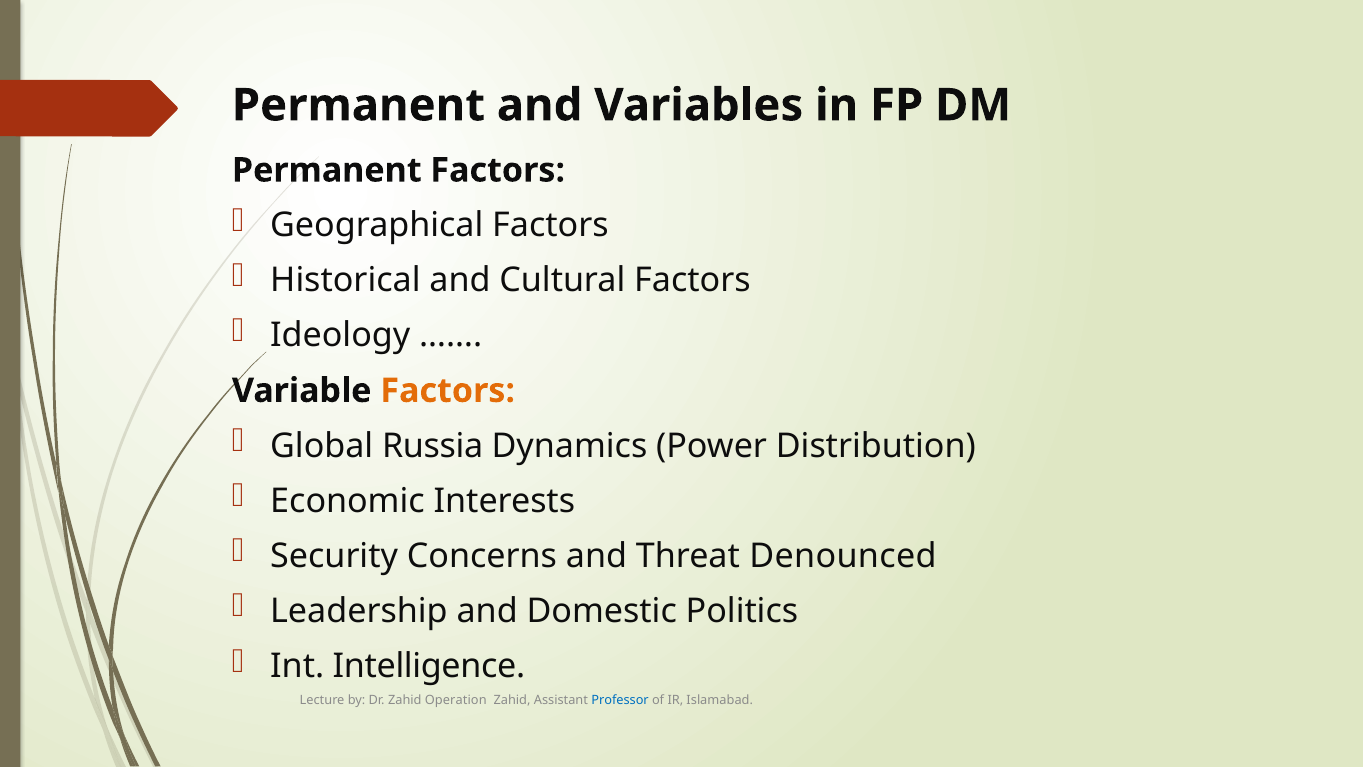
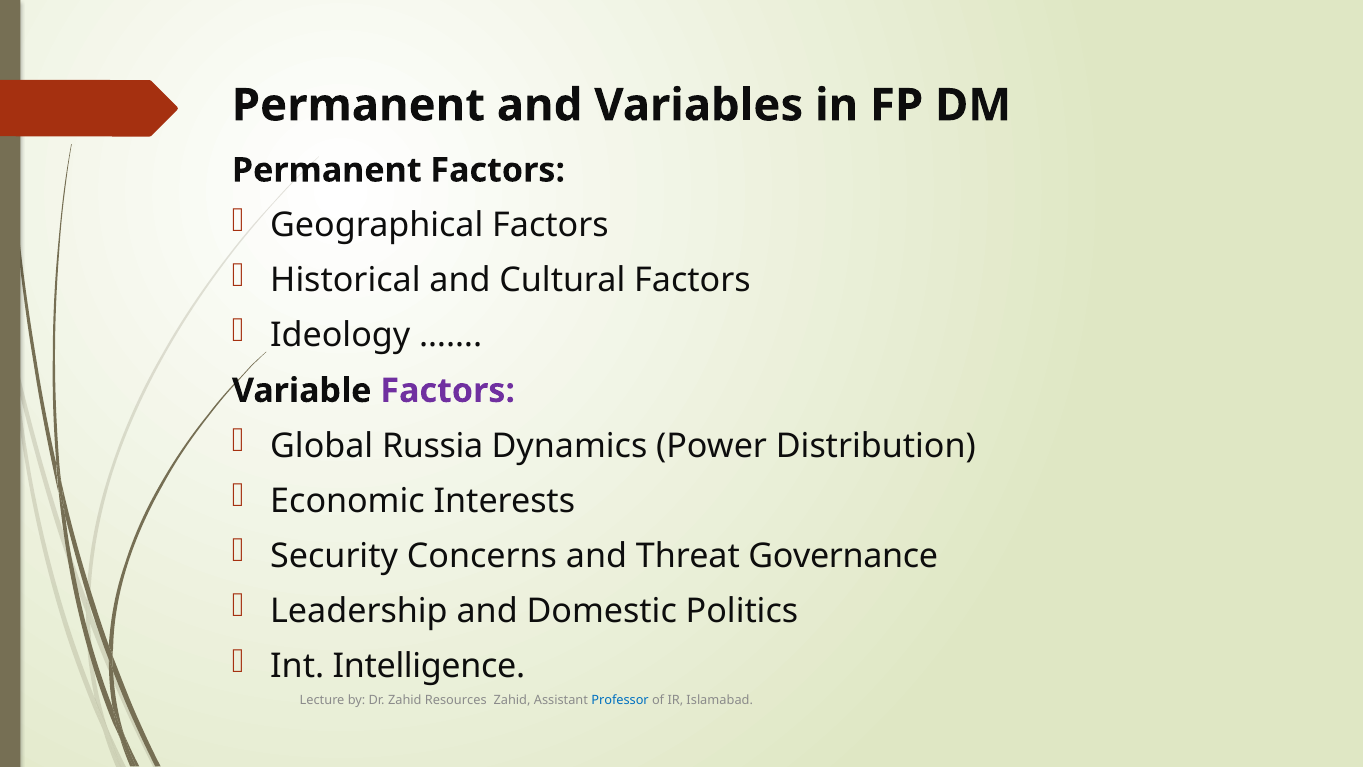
Factors at (448, 391) colour: orange -> purple
Denounced: Denounced -> Governance
Operation: Operation -> Resources
